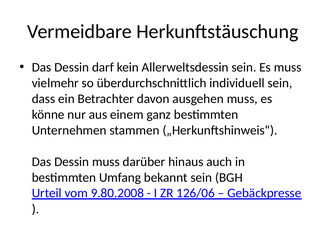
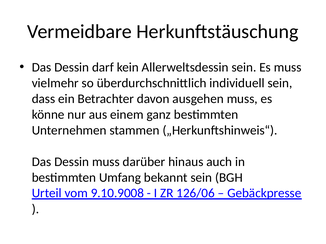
9.80.2008: 9.80.2008 -> 9.10.9008
